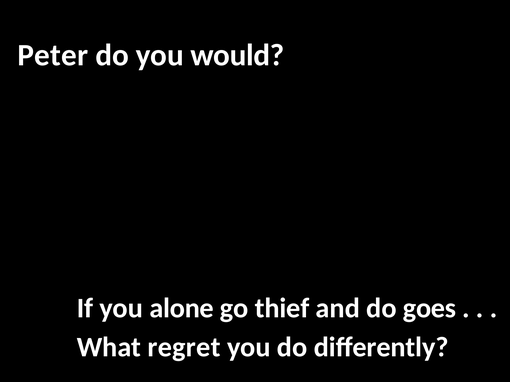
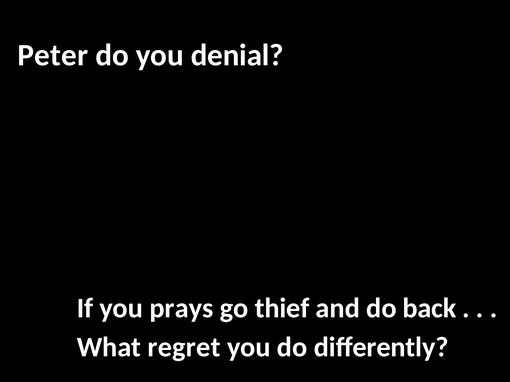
would: would -> denial
alone: alone -> prays
goes: goes -> back
